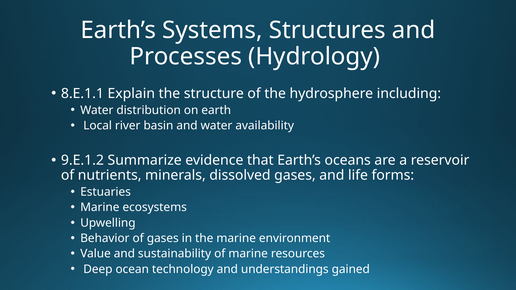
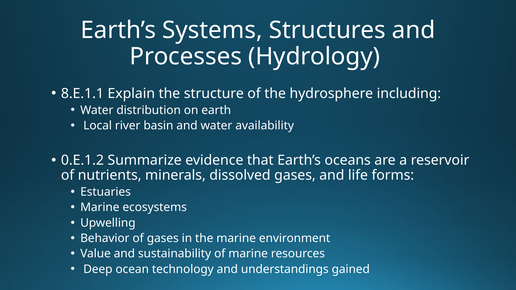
9.E.1.2: 9.E.1.2 -> 0.E.1.2
